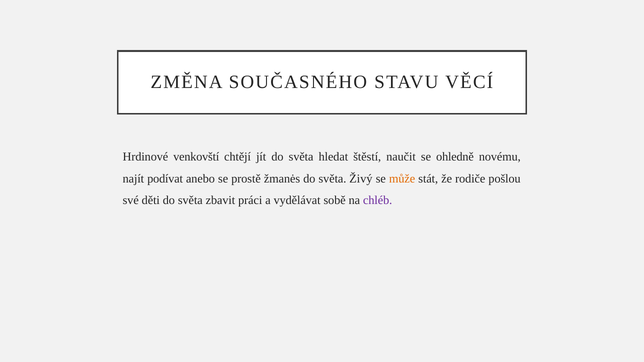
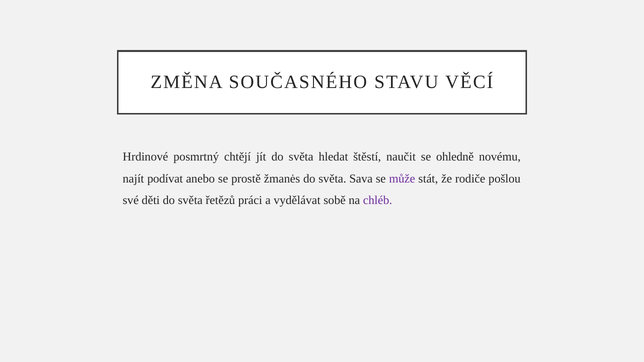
venkovští: venkovští -> posmrtný
Živý: Živý -> Sava
může colour: orange -> purple
zbavit: zbavit -> řetězů
